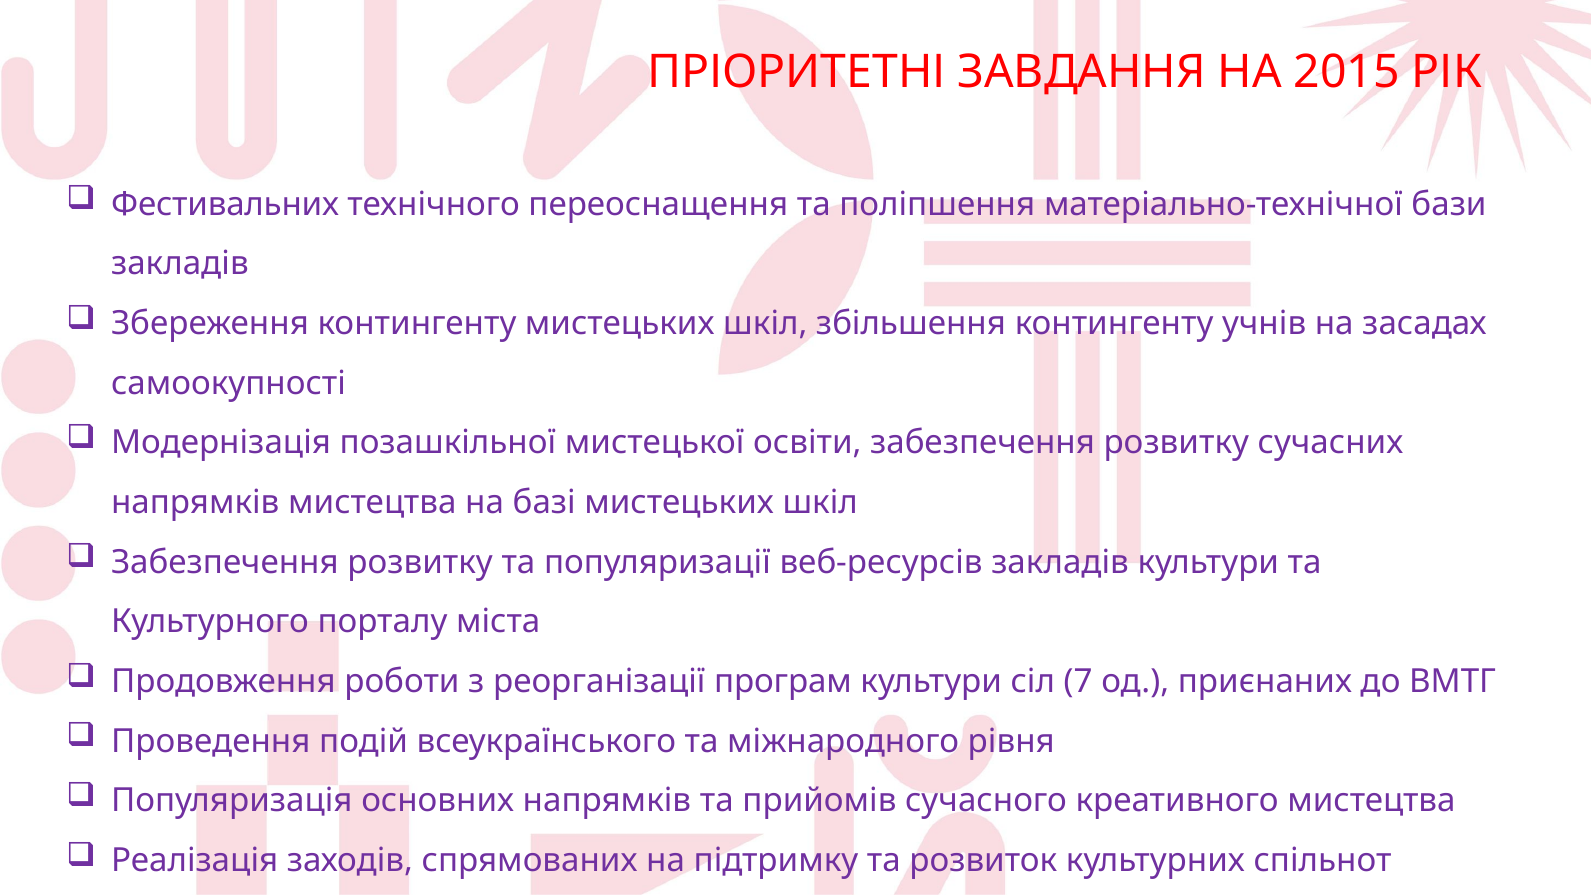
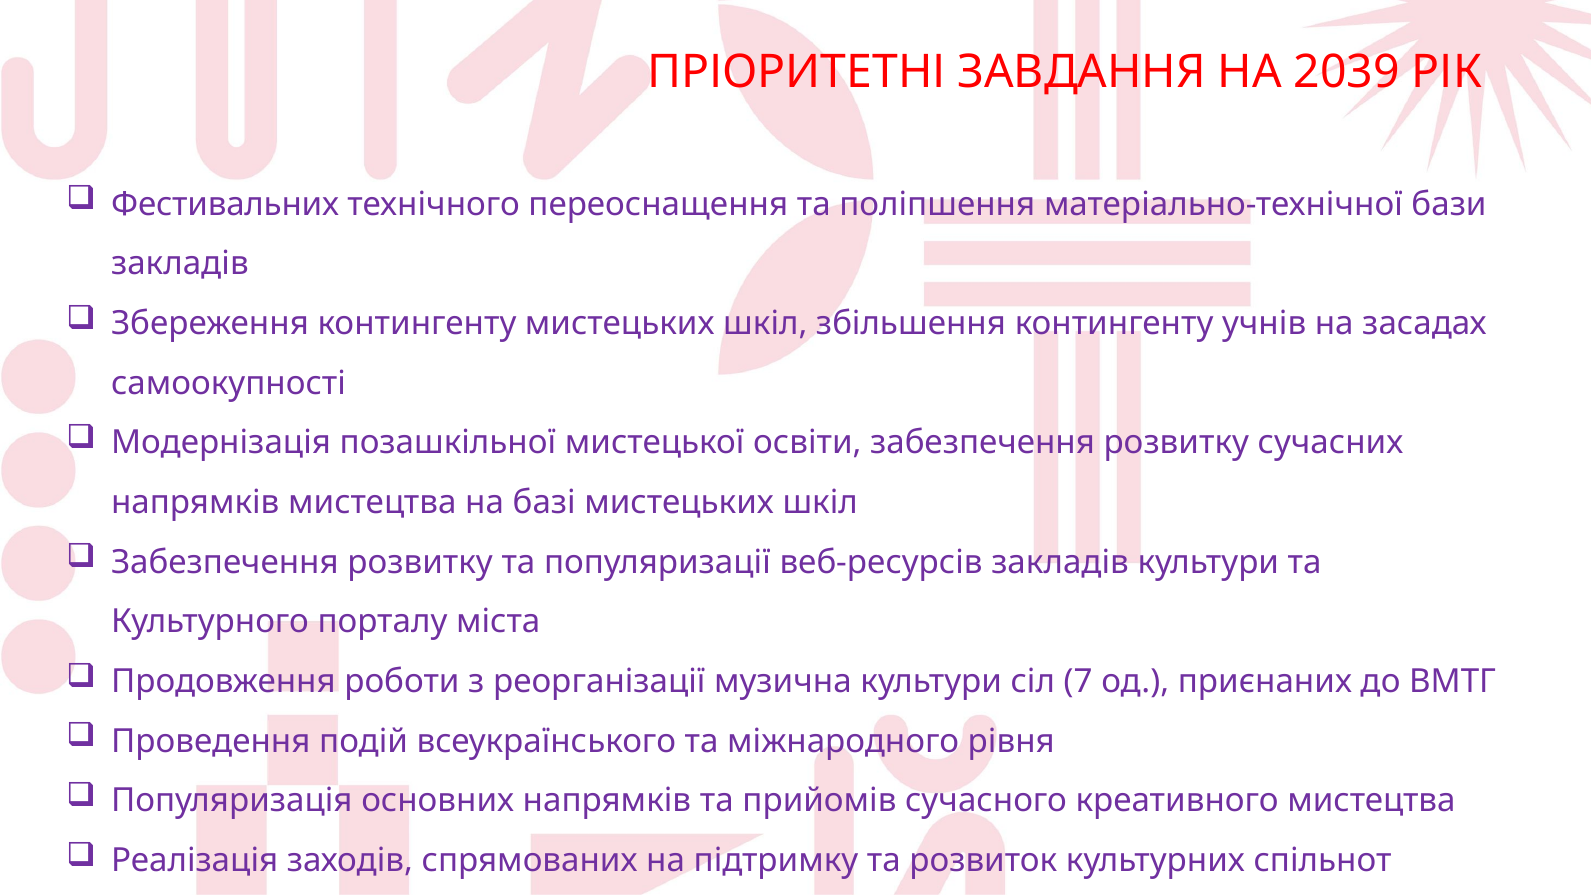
2015: 2015 -> 2039
програм: програм -> музична
